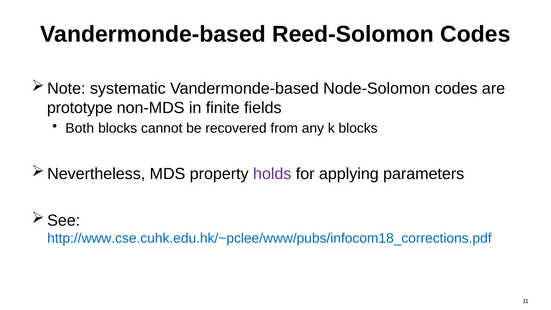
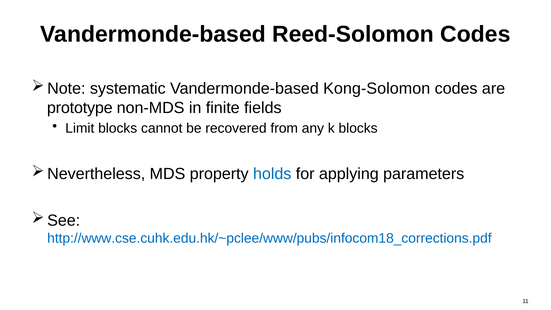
Node-Solomon: Node-Solomon -> Kong-Solomon
Both: Both -> Limit
holds colour: purple -> blue
